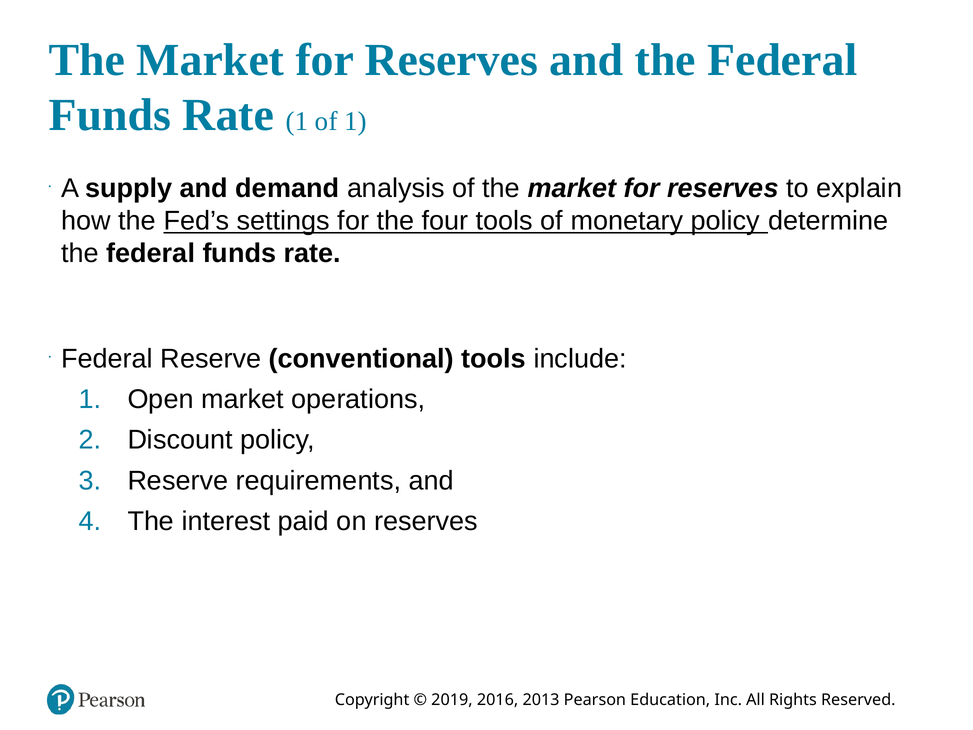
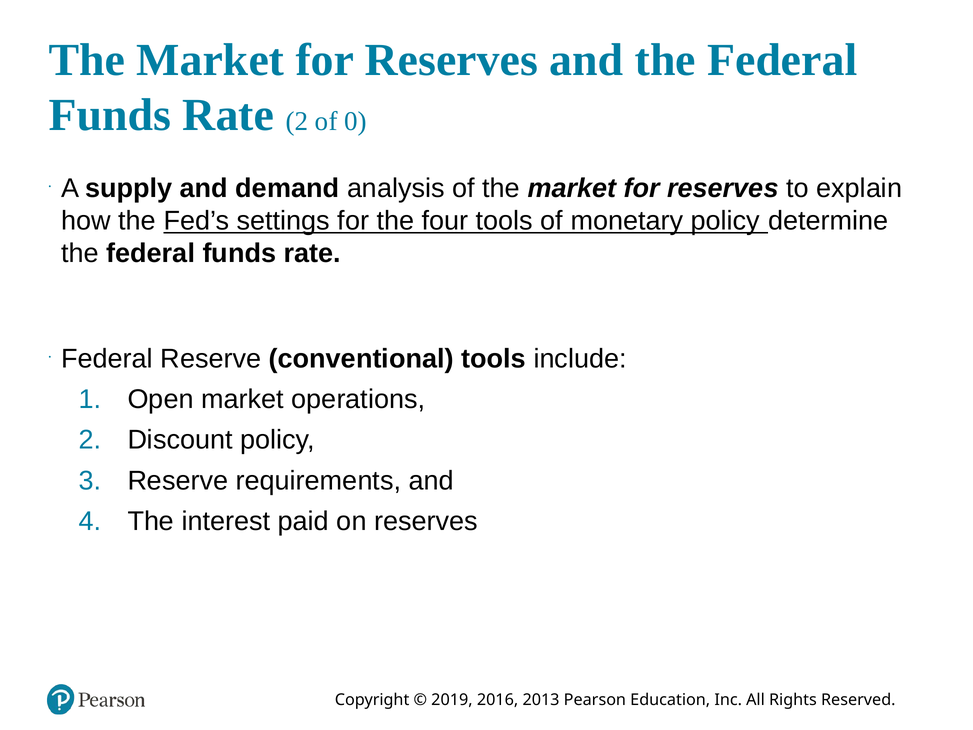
Rate 1: 1 -> 2
of 1: 1 -> 0
